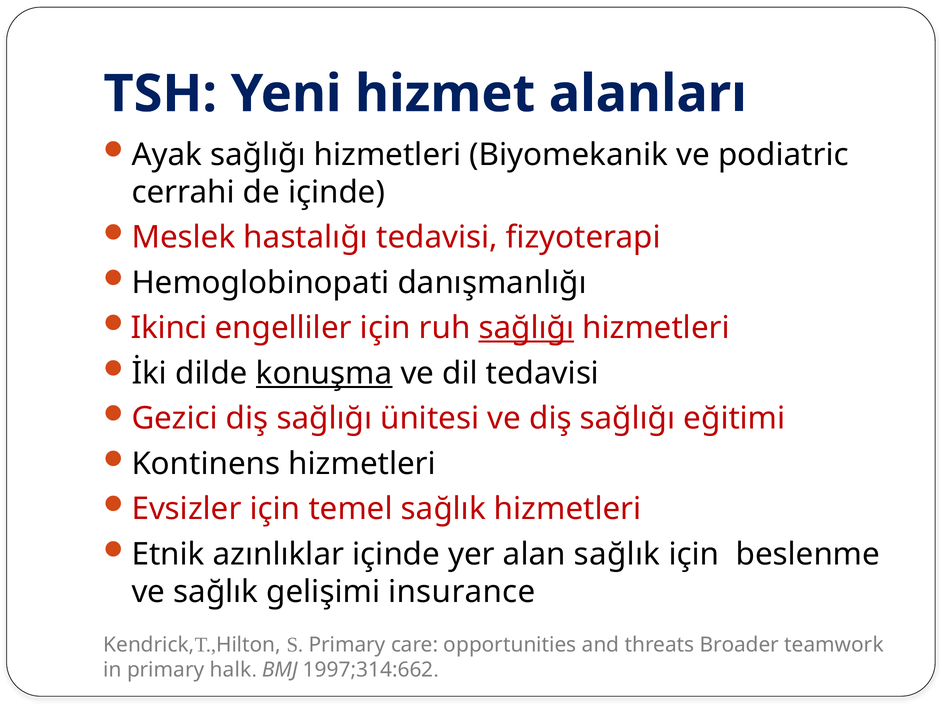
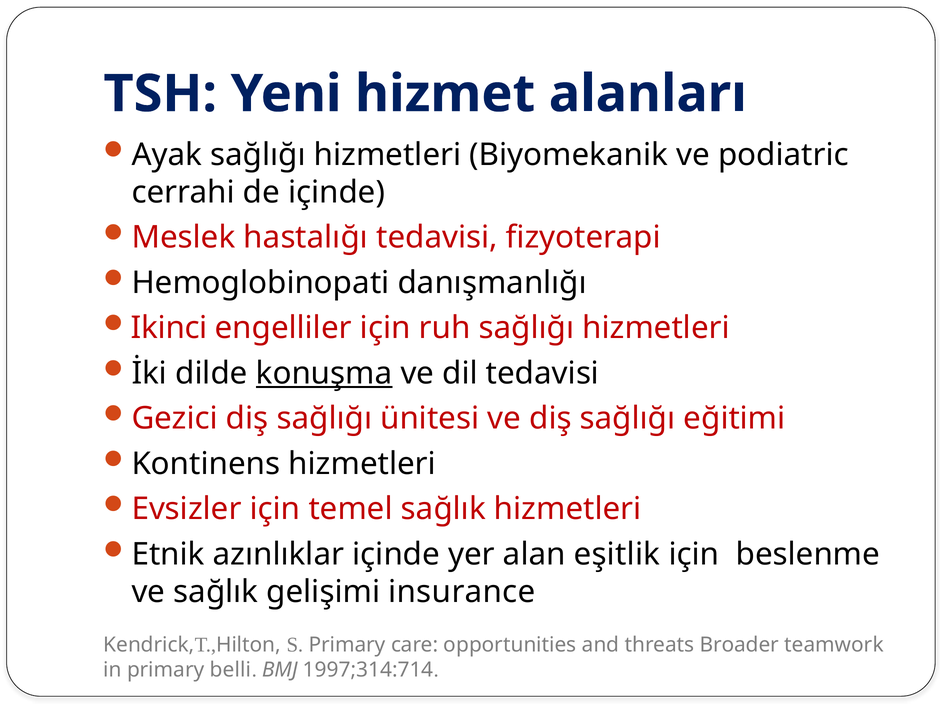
sağlığı at (526, 328) underline: present -> none
alan sağlık: sağlık -> eşitlik
halk: halk -> belli
1997;314:662: 1997;314:662 -> 1997;314:714
